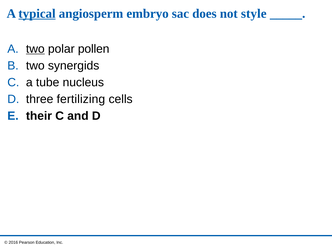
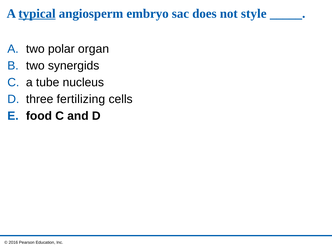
two at (35, 49) underline: present -> none
pollen: pollen -> organ
their: their -> food
